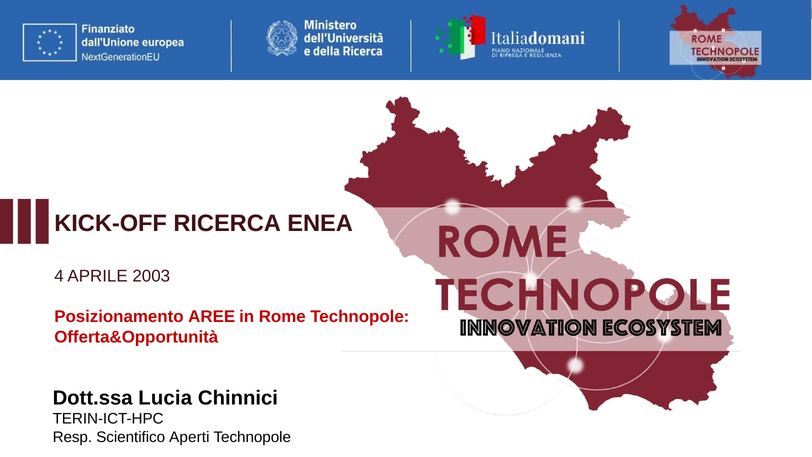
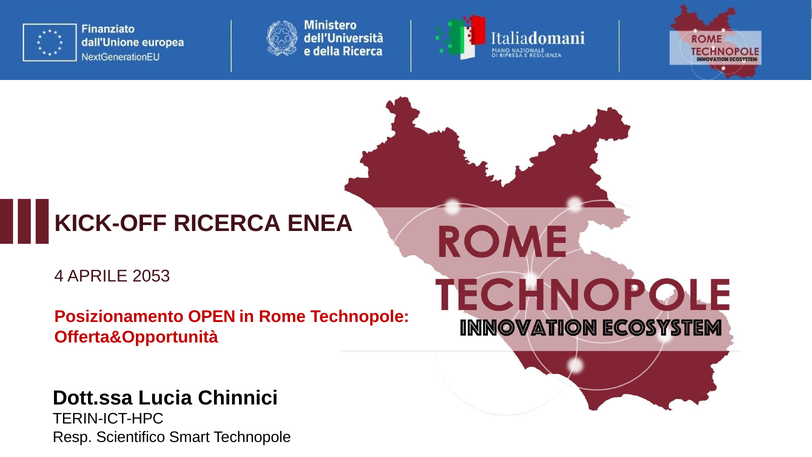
2003: 2003 -> 2053
AREE: AREE -> OPEN
Aperti: Aperti -> Smart
